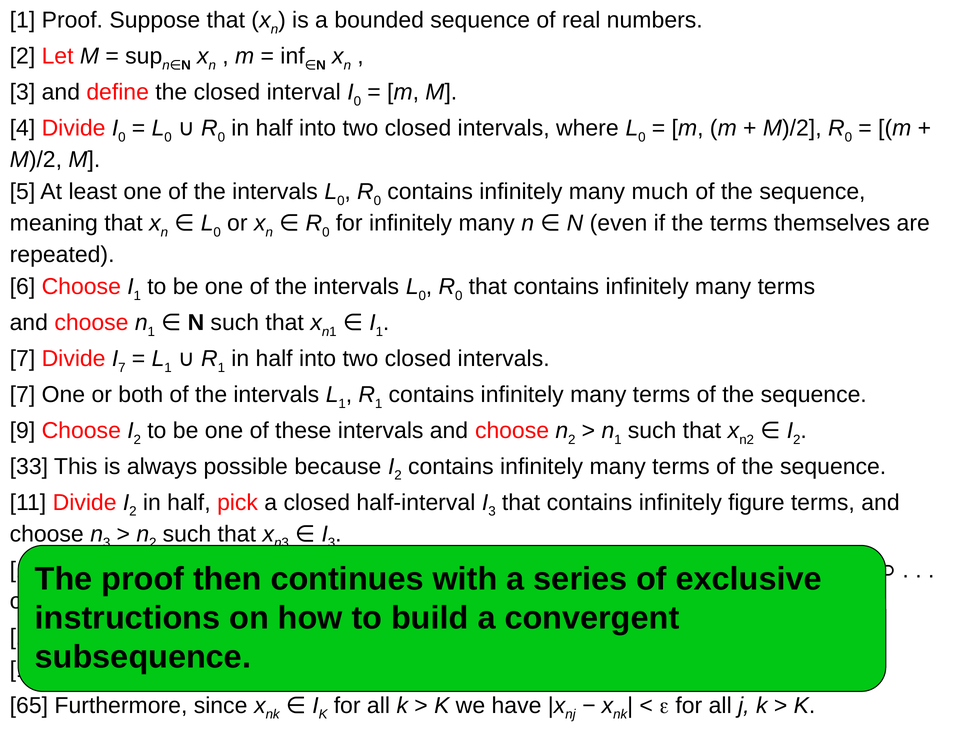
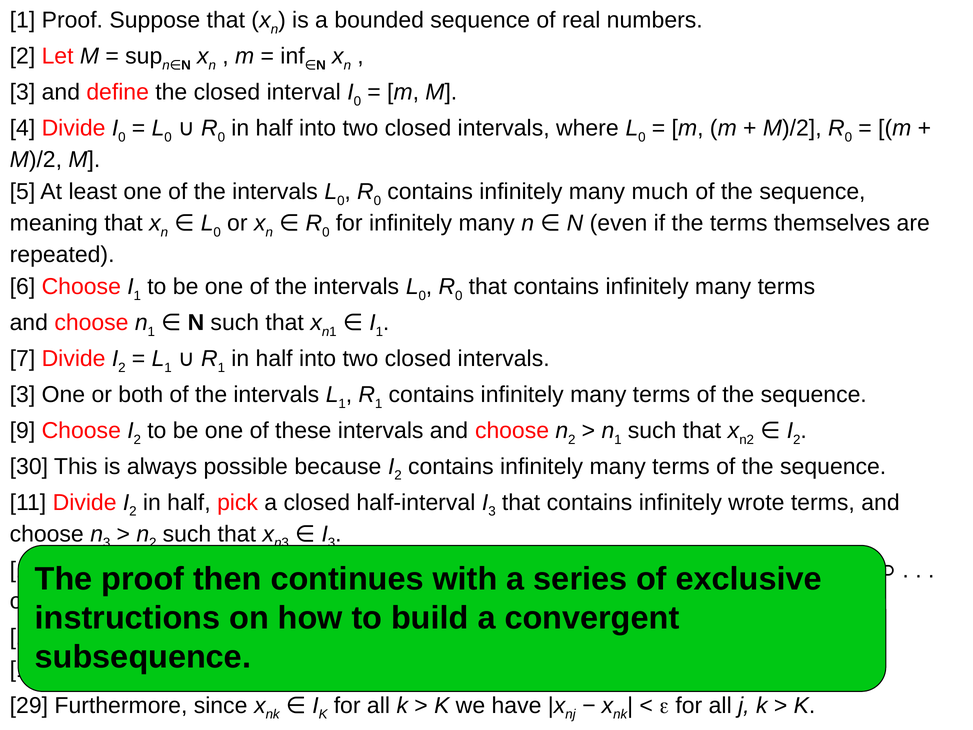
7 at (122, 368): 7 -> 2
7 at (22, 395): 7 -> 3
33: 33 -> 30
figure: figure -> wrote
65: 65 -> 29
